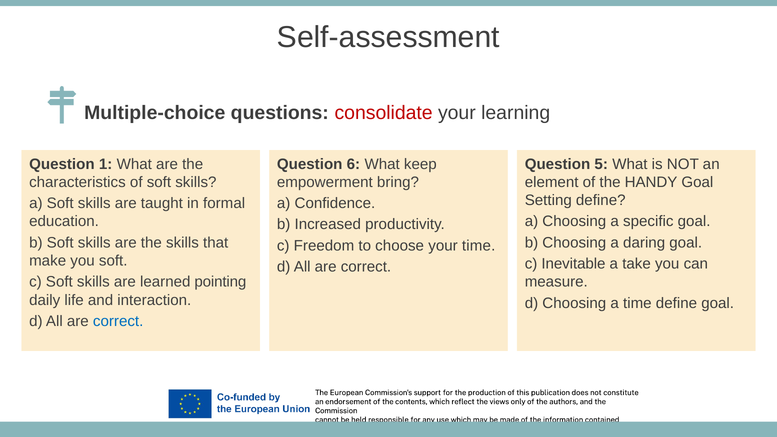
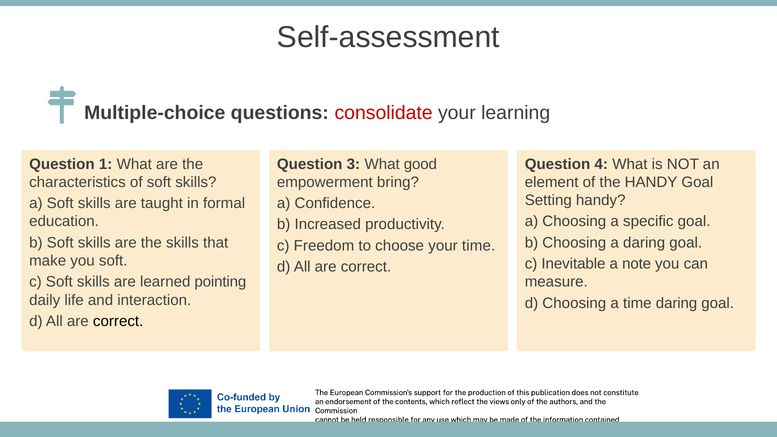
6: 6 -> 3
keep: keep -> good
5: 5 -> 4
Setting define: define -> handy
take: take -> note
time define: define -> daring
correct at (118, 321) colour: blue -> black
